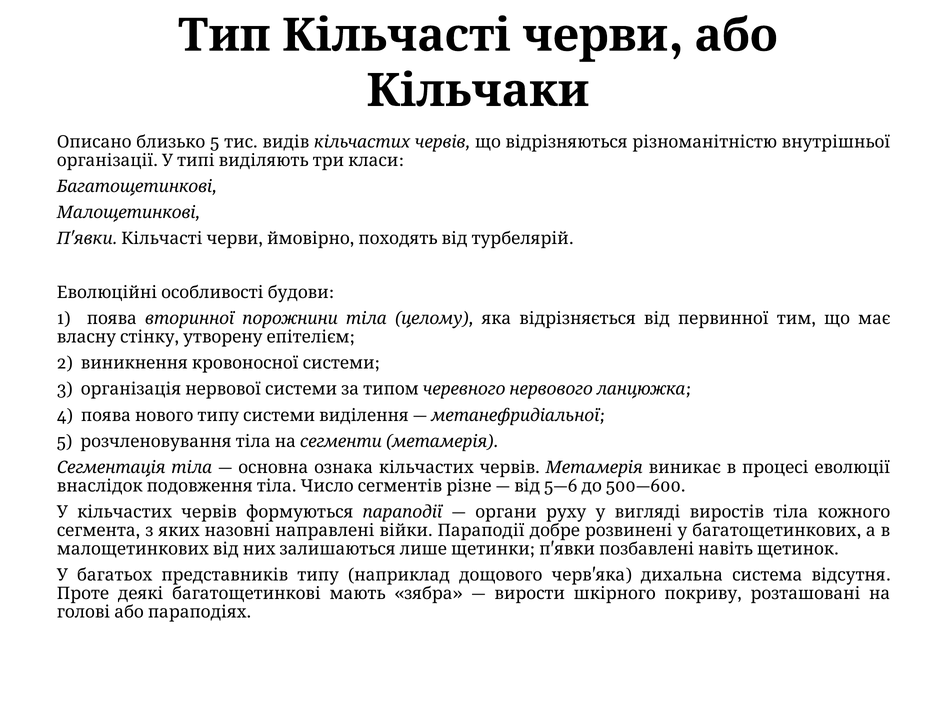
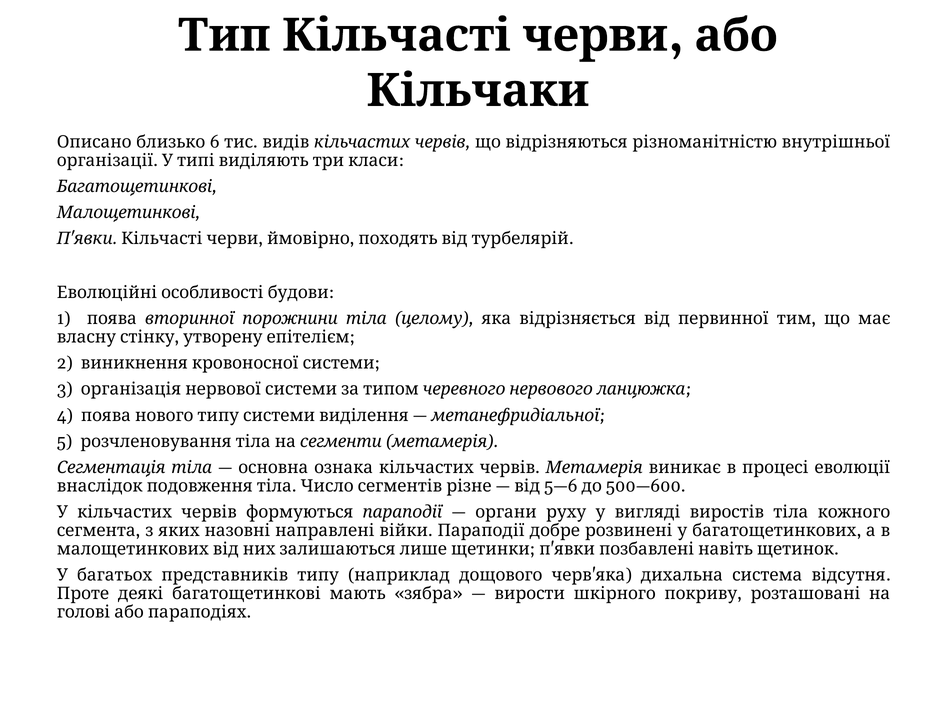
близько 5: 5 -> 6
